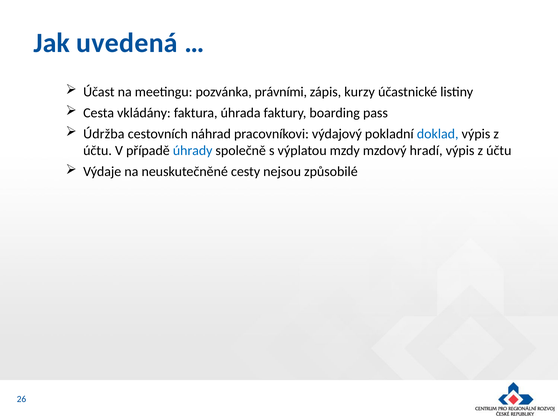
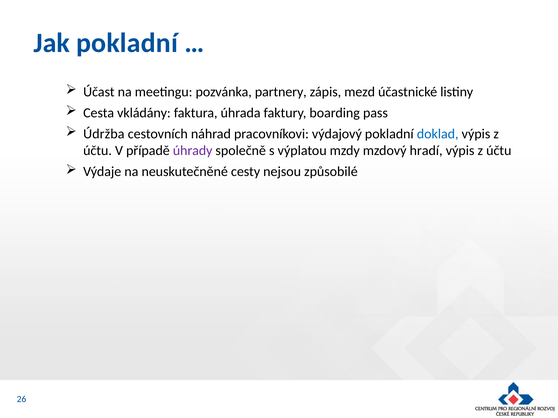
Jak uvedená: uvedená -> pokladní
právními: právními -> partnery
kurzy: kurzy -> mezd
úhrady colour: blue -> purple
